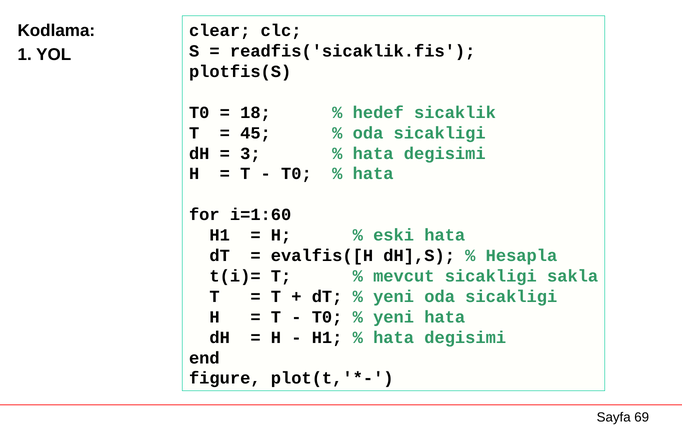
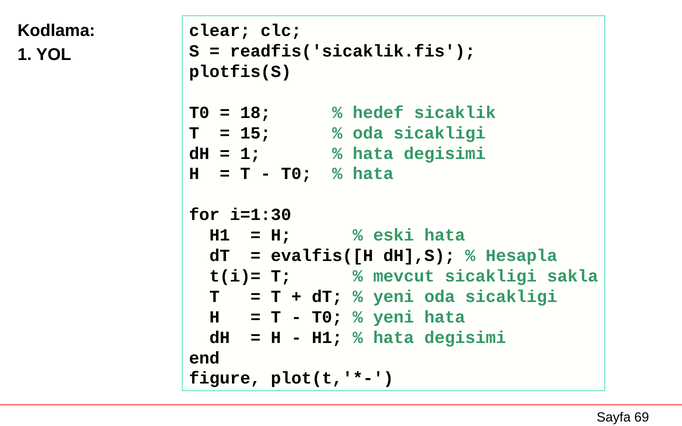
45: 45 -> 15
3 at (250, 153): 3 -> 1
i=1:60: i=1:60 -> i=1:30
